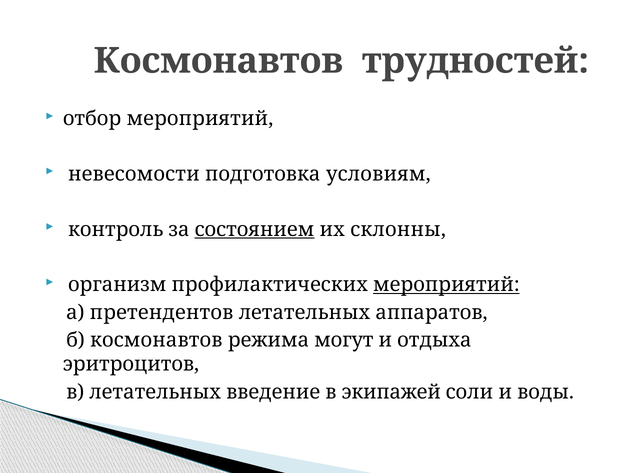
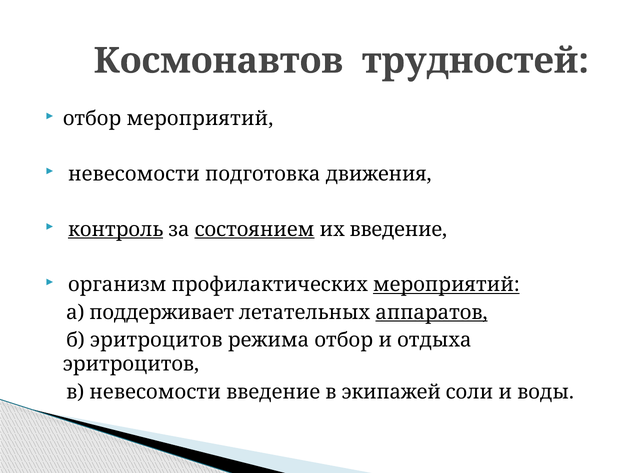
условиям: условиям -> движения
контроль underline: none -> present
их склонны: склонны -> введение
претендентов: претендентов -> поддерживает
аппаратов underline: none -> present
б космонавтов: космонавтов -> эритроцитов
режима могут: могут -> отбор
в летательных: летательных -> невесомости
